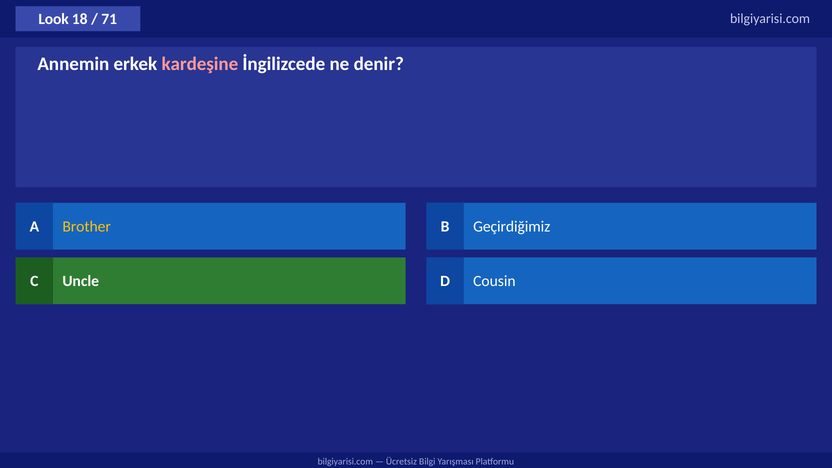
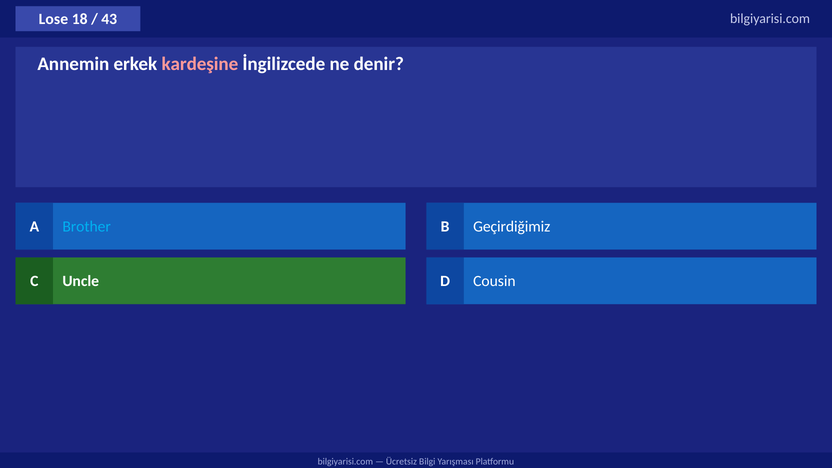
Look: Look -> Lose
71: 71 -> 43
Brother colour: yellow -> light blue
